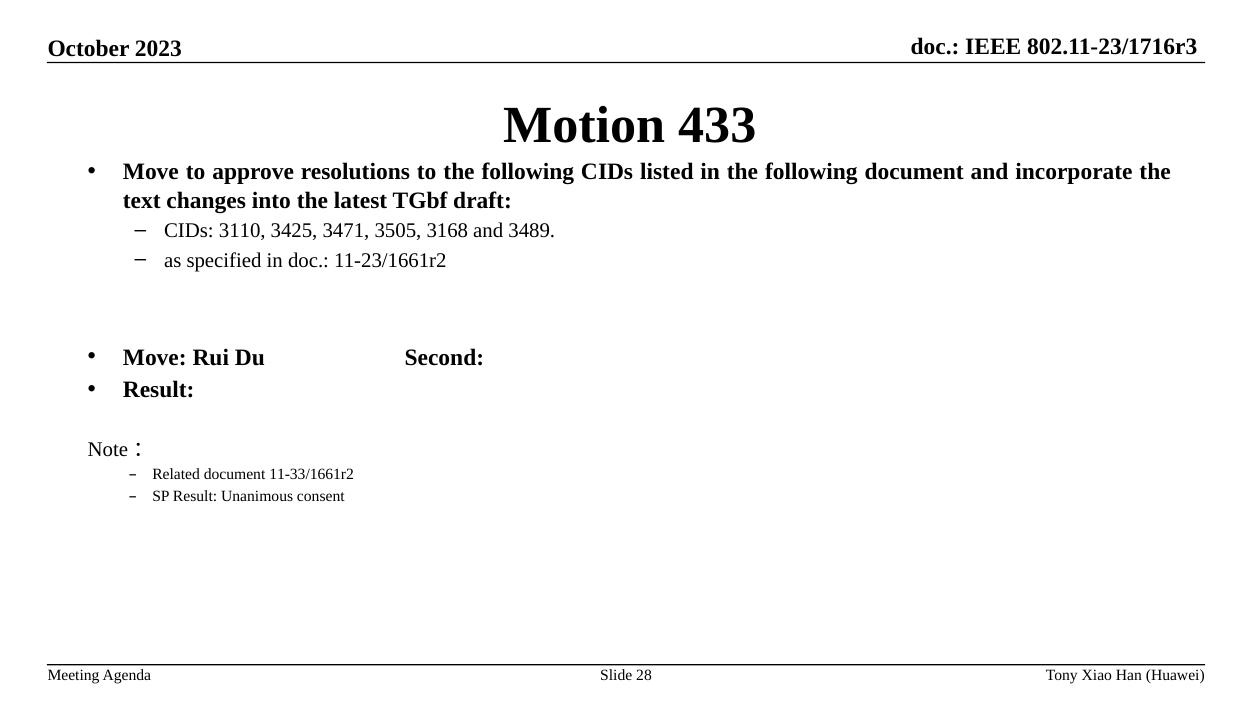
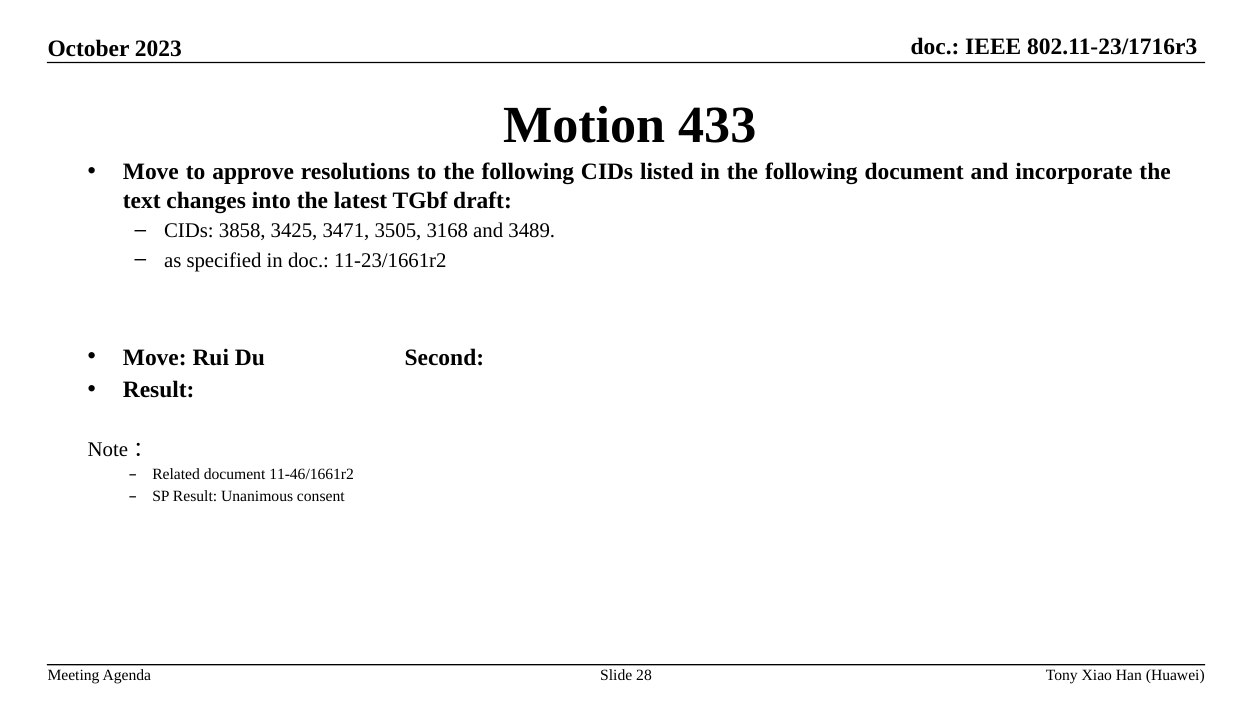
3110: 3110 -> 3858
11-33/1661r2: 11-33/1661r2 -> 11-46/1661r2
